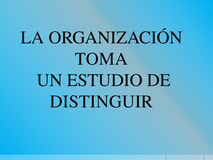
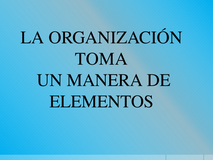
ESTUDIO: ESTUDIO -> MANERA
DISTINGUIR: DISTINGUIR -> ELEMENTOS
